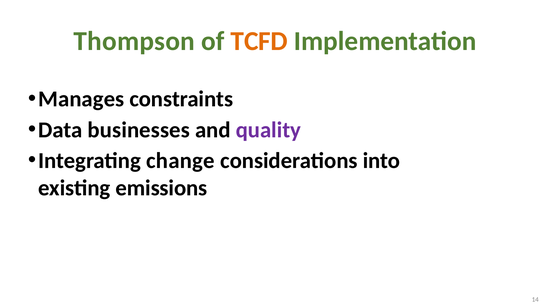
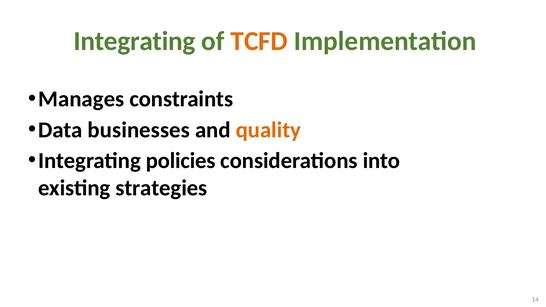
Thompson at (134, 41): Thompson -> Integrating
quality colour: purple -> orange
change: change -> policies
emissions: emissions -> strategies
